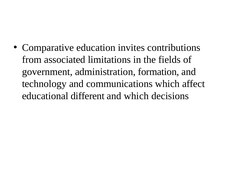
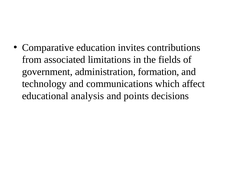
different: different -> analysis
and which: which -> points
